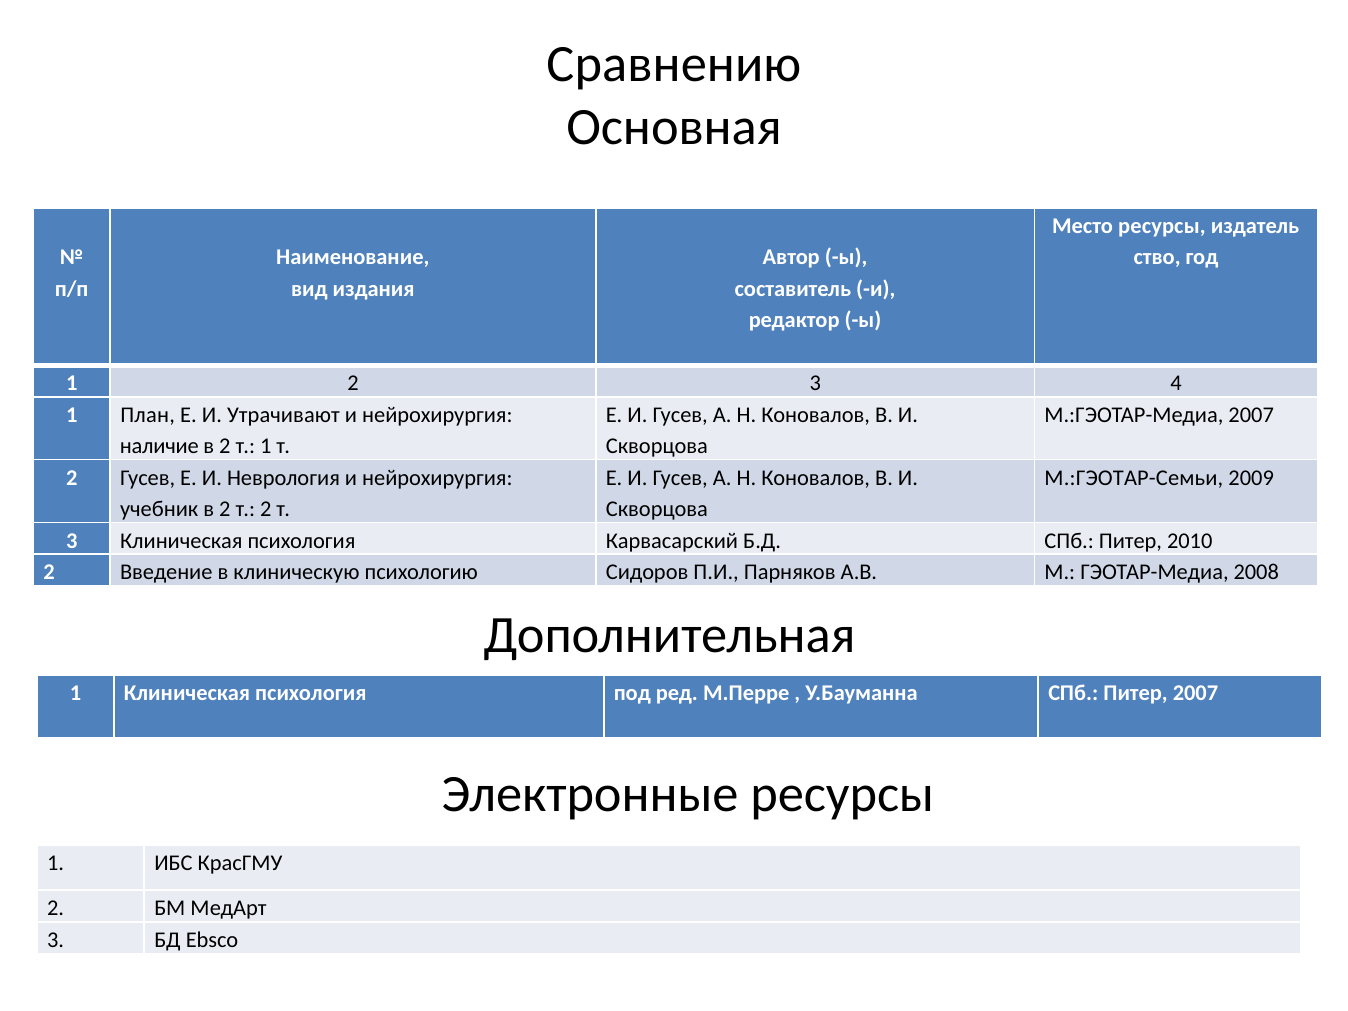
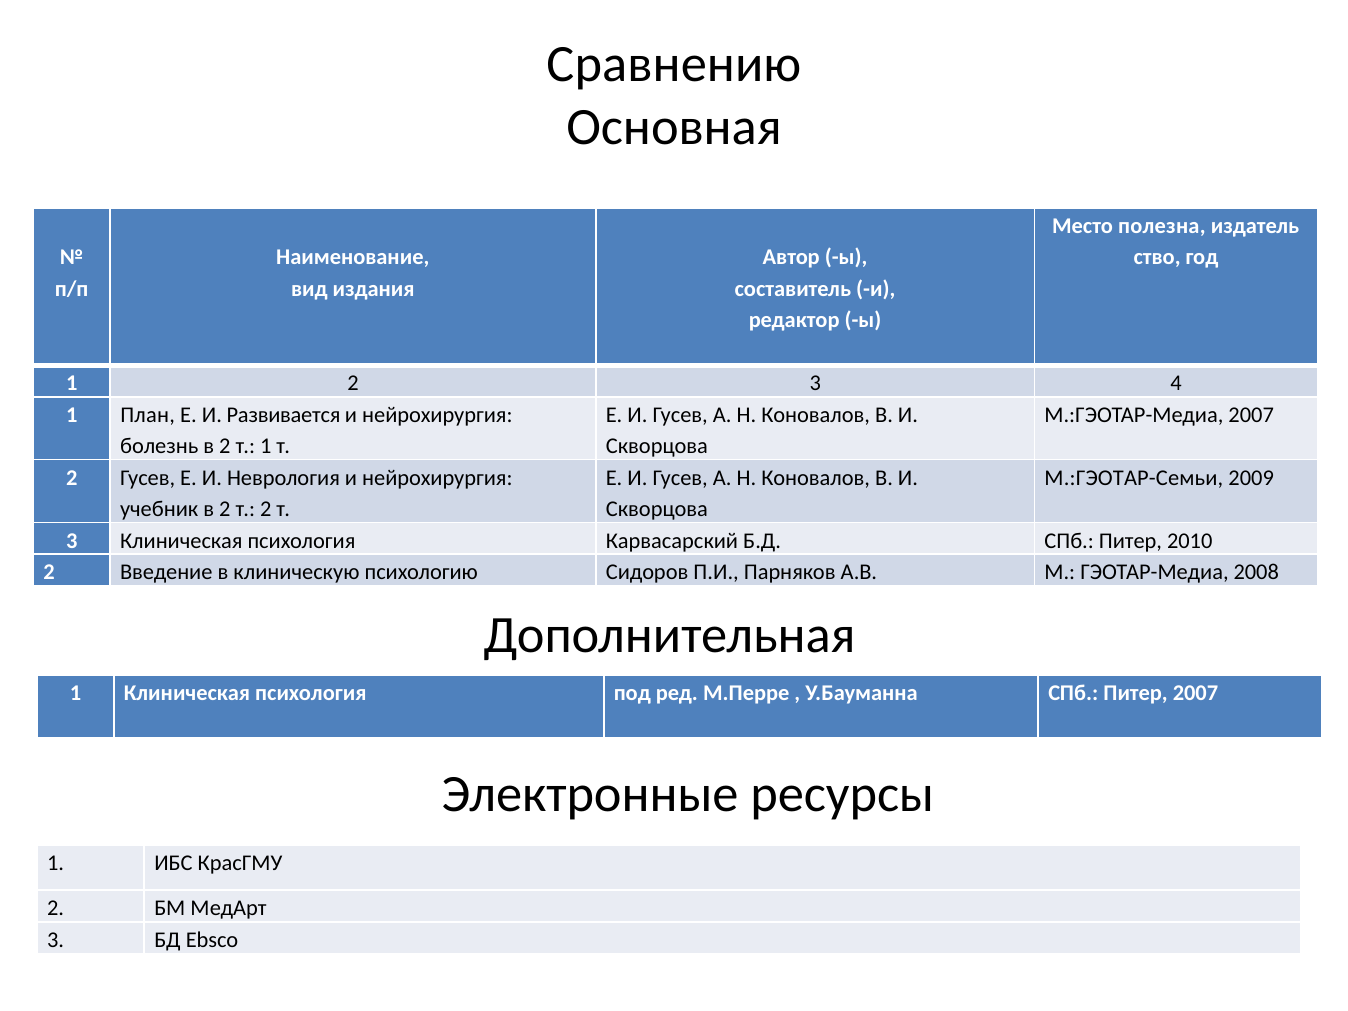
Место ресурсы: ресурсы -> полезна
Утрачивают: Утрачивают -> Развивается
наличие: наличие -> болезнь
